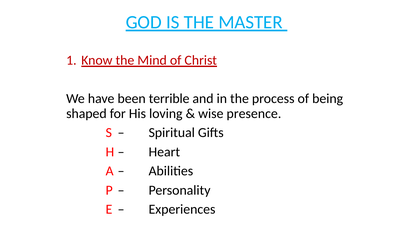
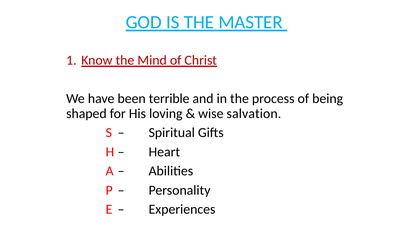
presence: presence -> salvation
